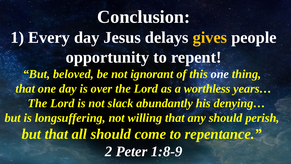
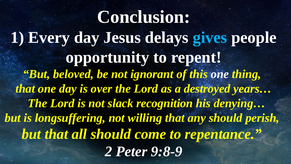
gives colour: yellow -> light blue
worthless: worthless -> destroyed
abundantly: abundantly -> recognition
1:8-9: 1:8-9 -> 9:8-9
